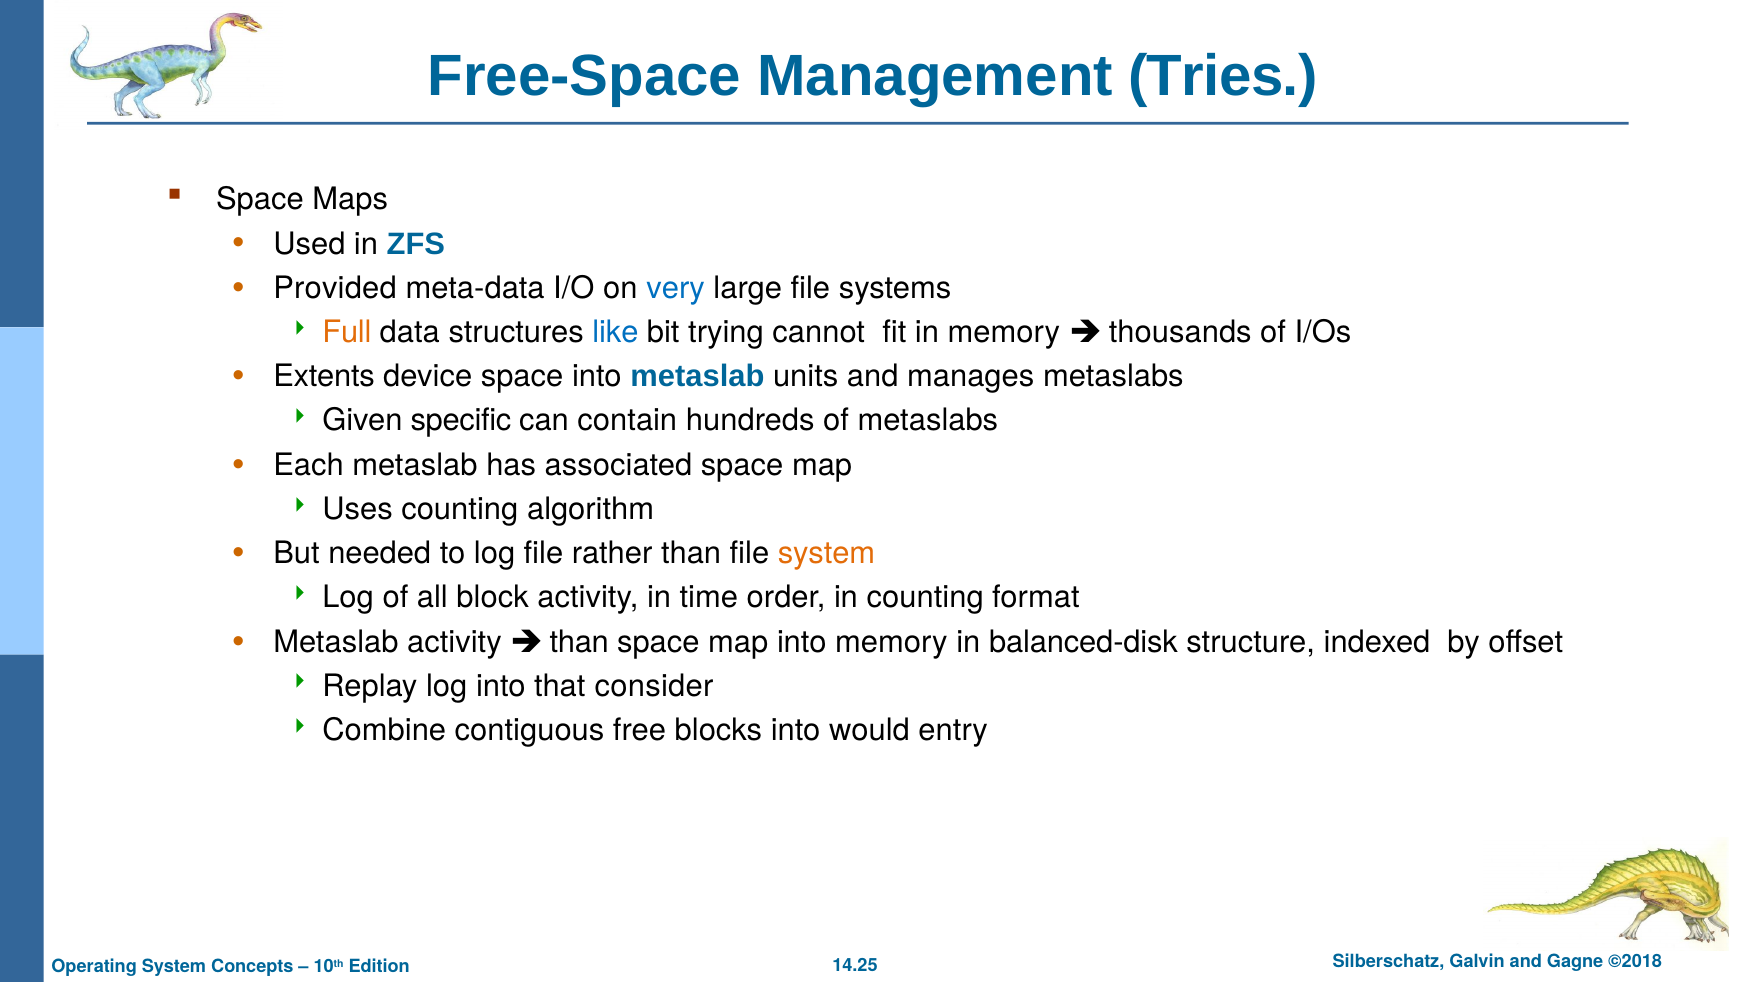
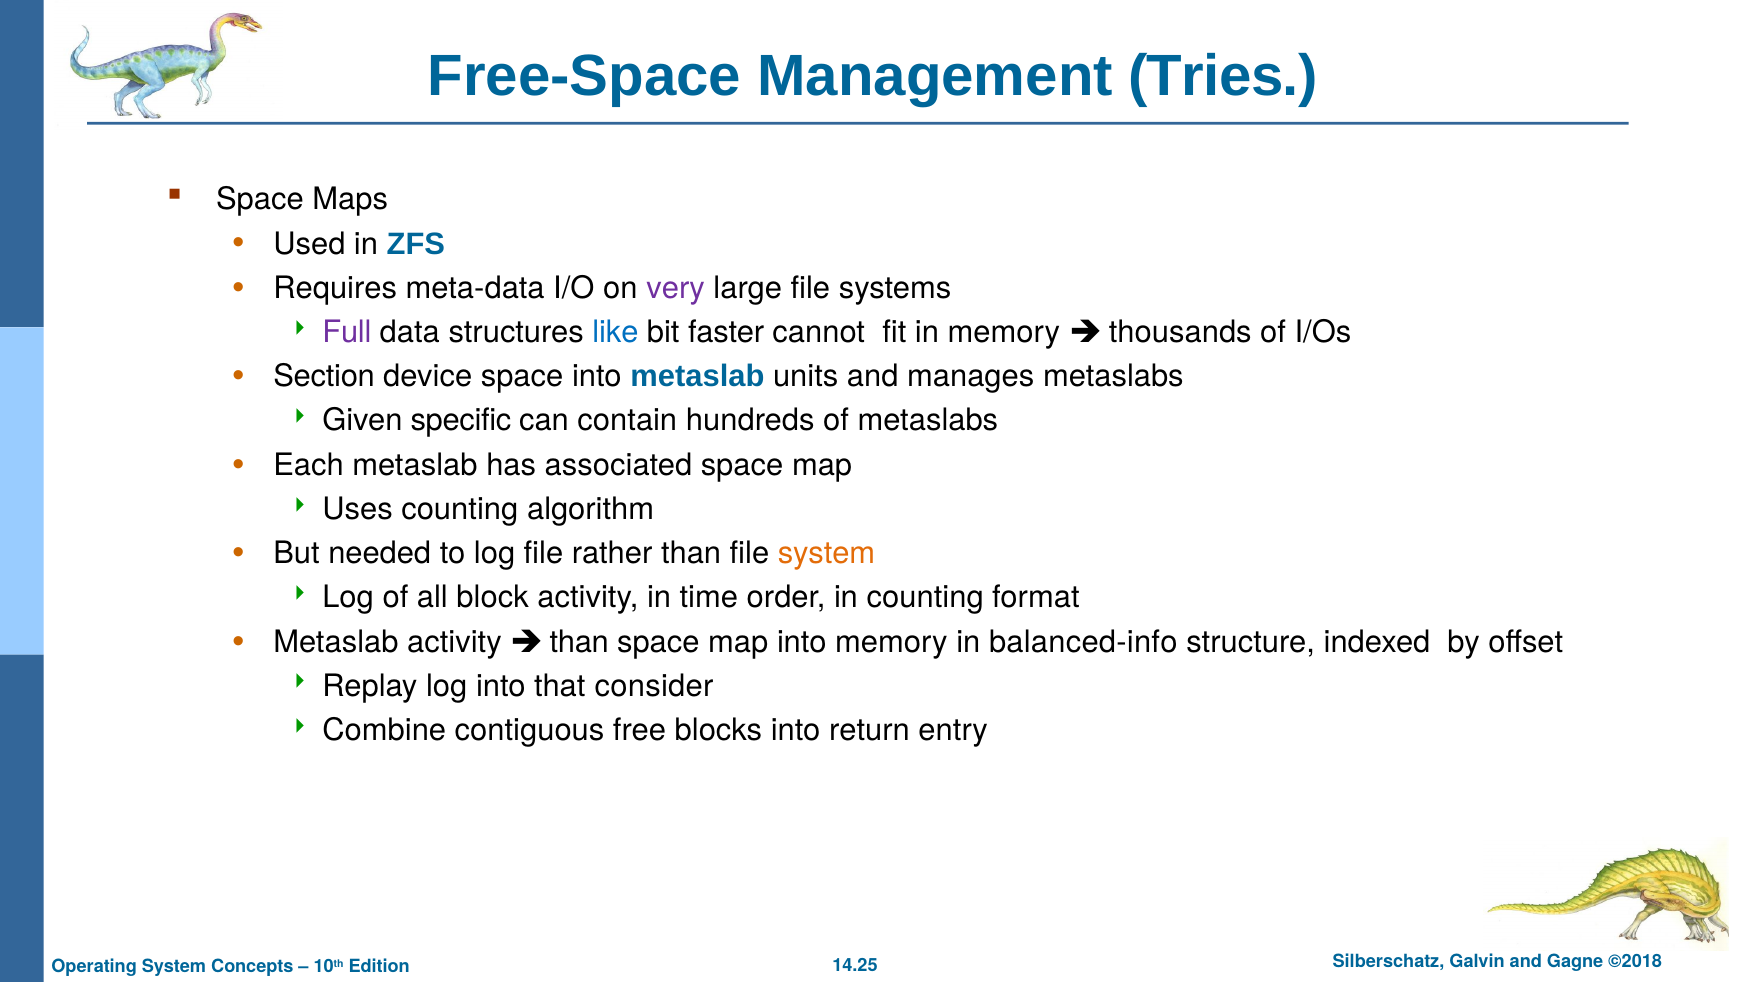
Provided: Provided -> Requires
very colour: blue -> purple
Full colour: orange -> purple
trying: trying -> faster
Extents: Extents -> Section
balanced-disk: balanced-disk -> balanced-info
would: would -> return
